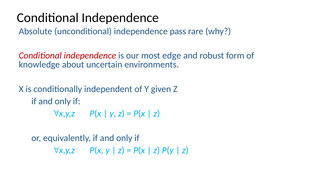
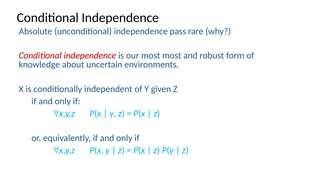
most edge: edge -> most
